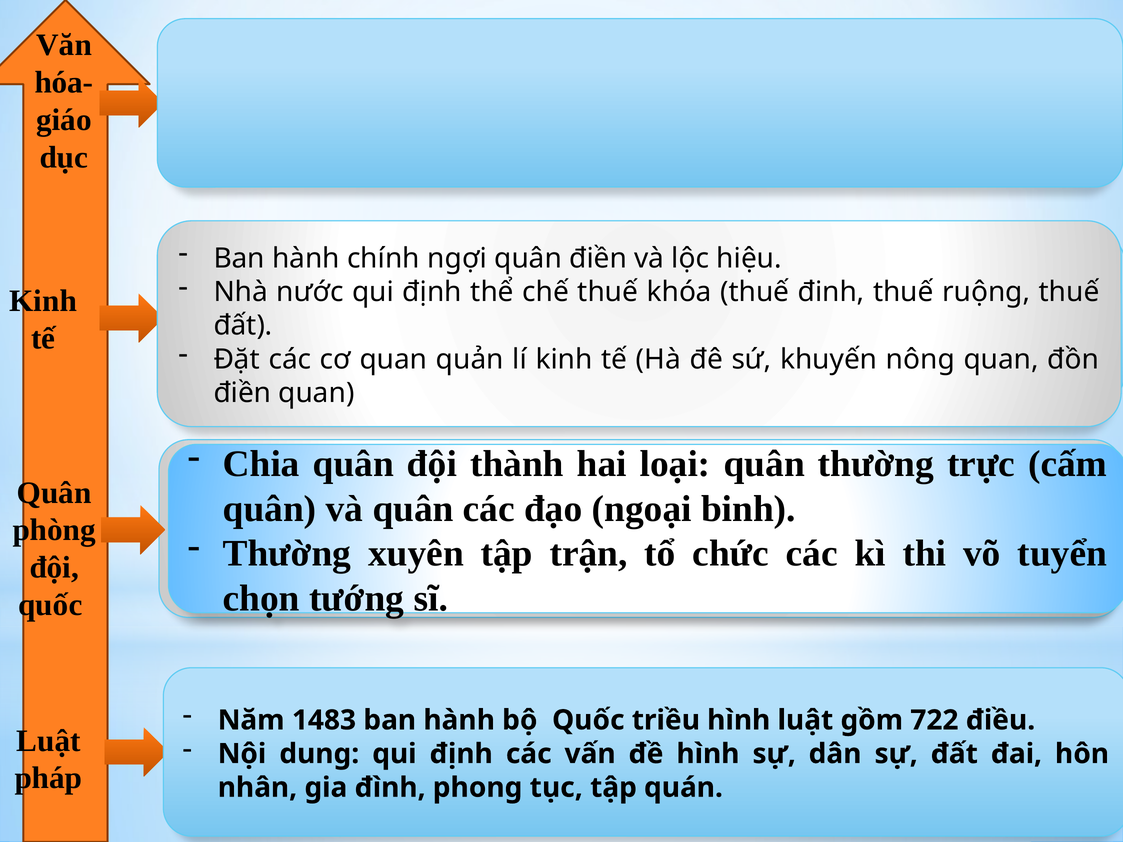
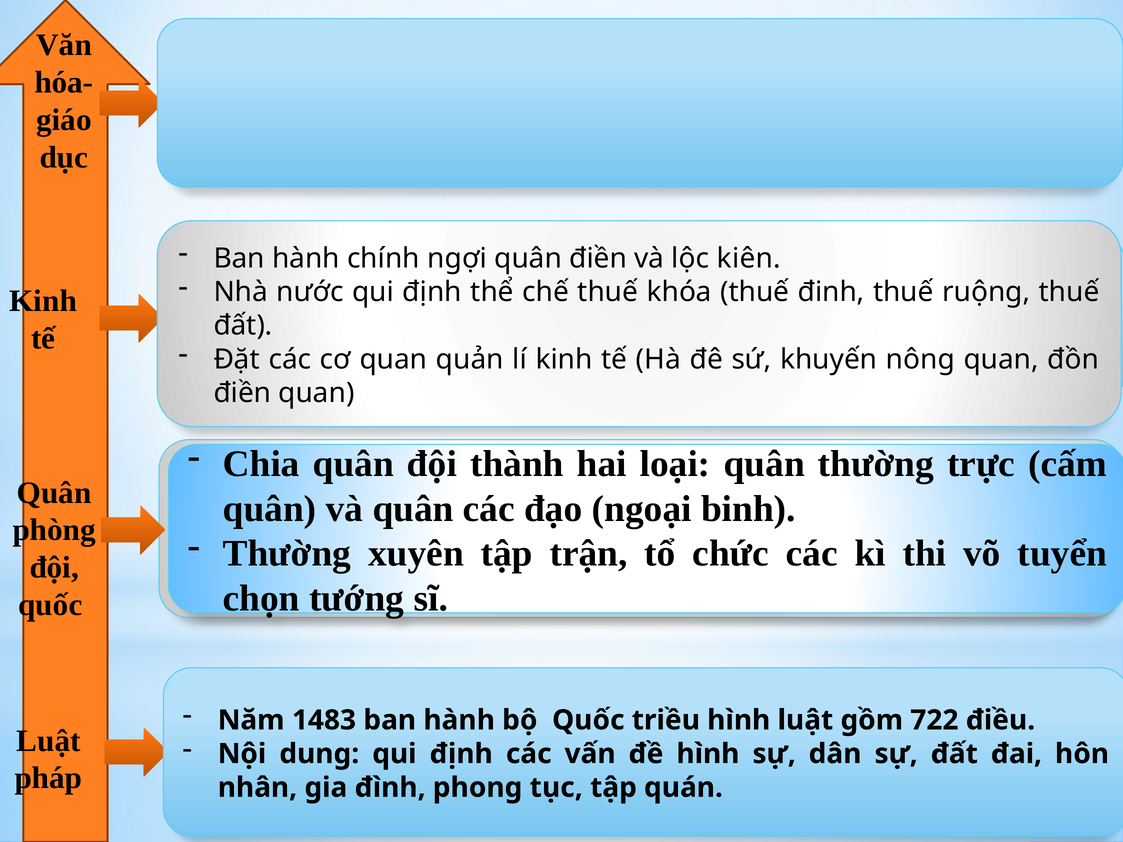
hiệu: hiệu -> kiên
